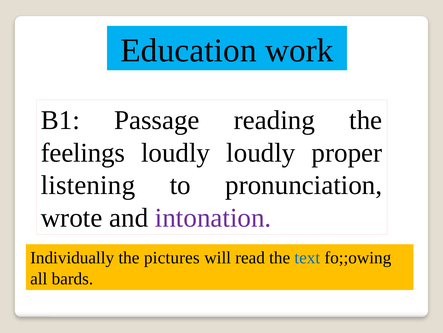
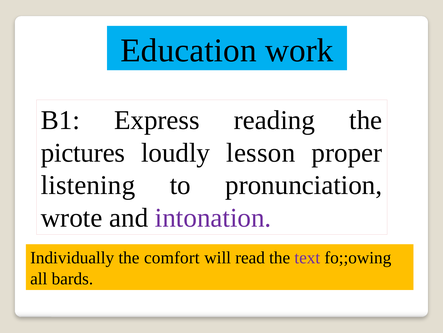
Passage: Passage -> Express
feelings: feelings -> pictures
loudly loudly: loudly -> lesson
pictures: pictures -> comfort
text colour: blue -> purple
